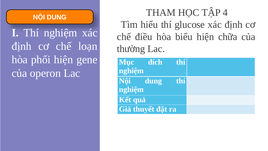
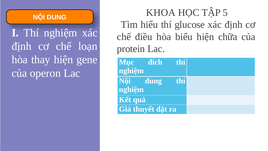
THAM: THAM -> KHOA
4: 4 -> 5
thường: thường -> protein
phối: phối -> thay
